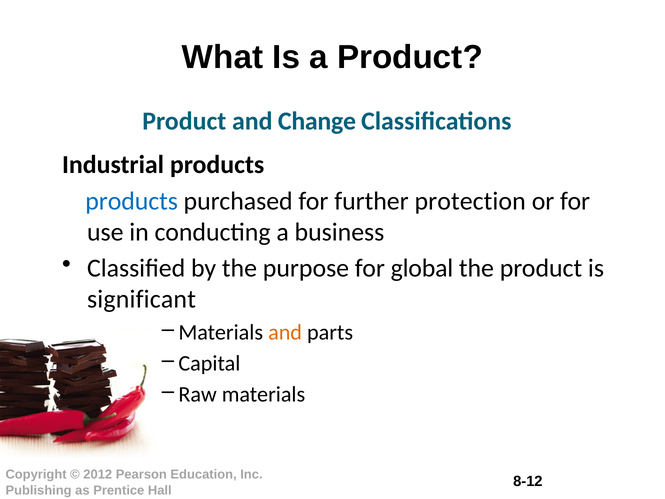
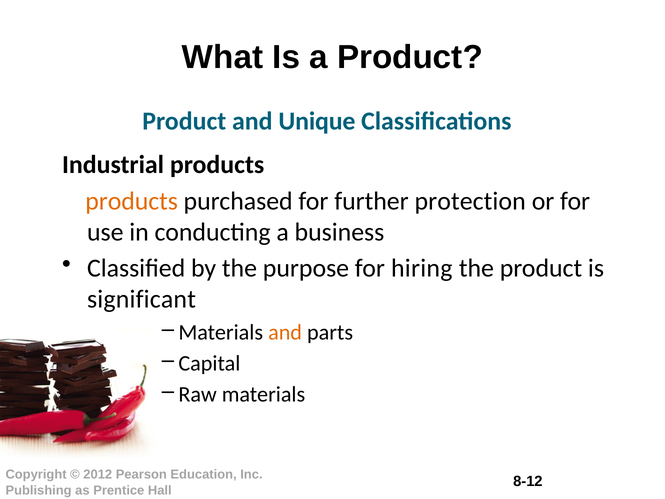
Change: Change -> Unique
products at (132, 201) colour: blue -> orange
global: global -> hiring
